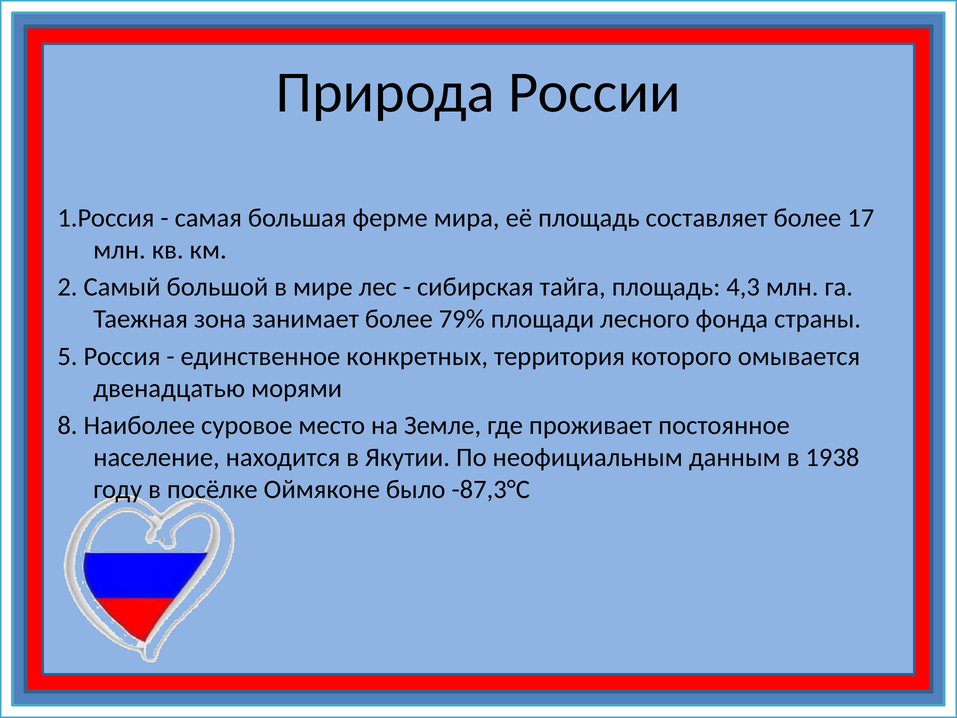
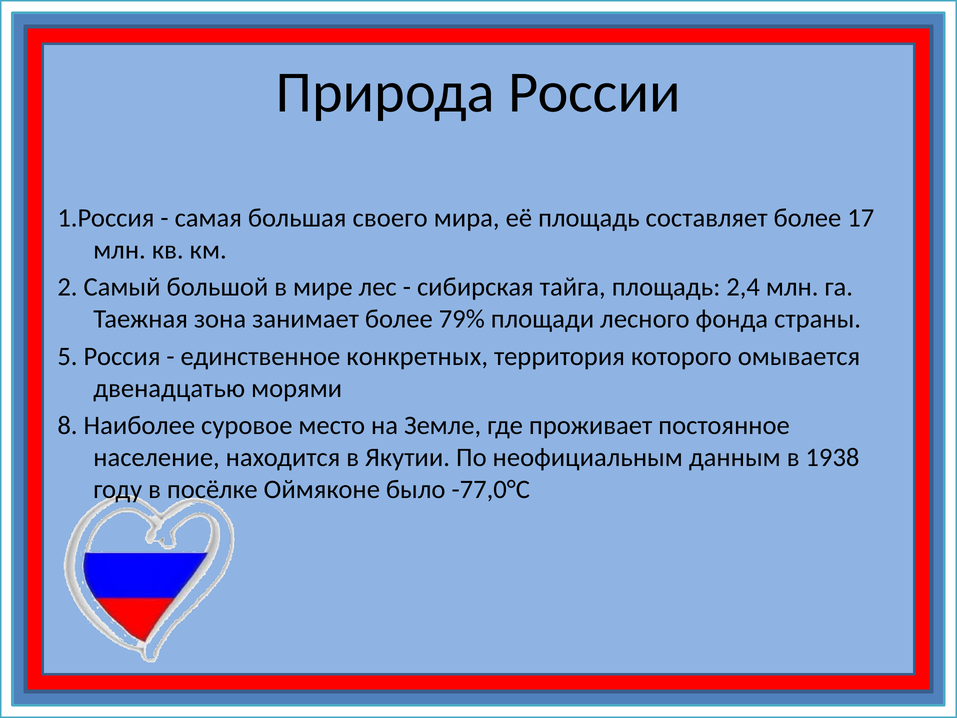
ферме: ферме -> своего
4,3: 4,3 -> 2,4
-87,3°С: -87,3°С -> -77,0°С
